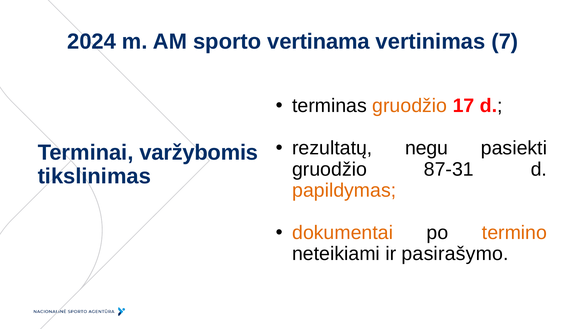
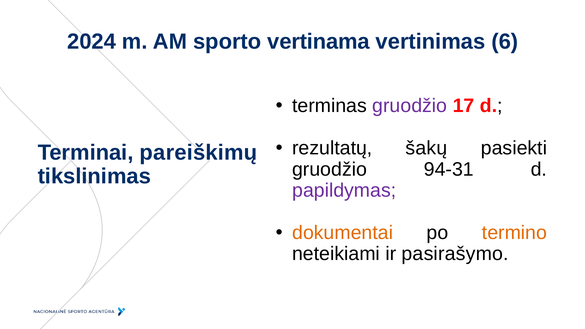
7: 7 -> 6
gruodžio at (410, 106) colour: orange -> purple
negu: negu -> šakų
varžybomis: varžybomis -> pareiškimų
87-31: 87-31 -> 94-31
papildymas colour: orange -> purple
